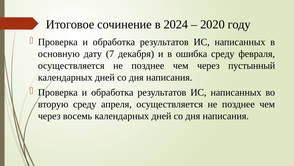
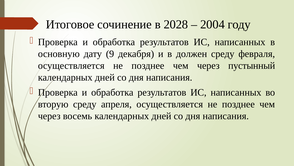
2024: 2024 -> 2028
2020: 2020 -> 2004
7: 7 -> 9
ошибка: ошибка -> должен
